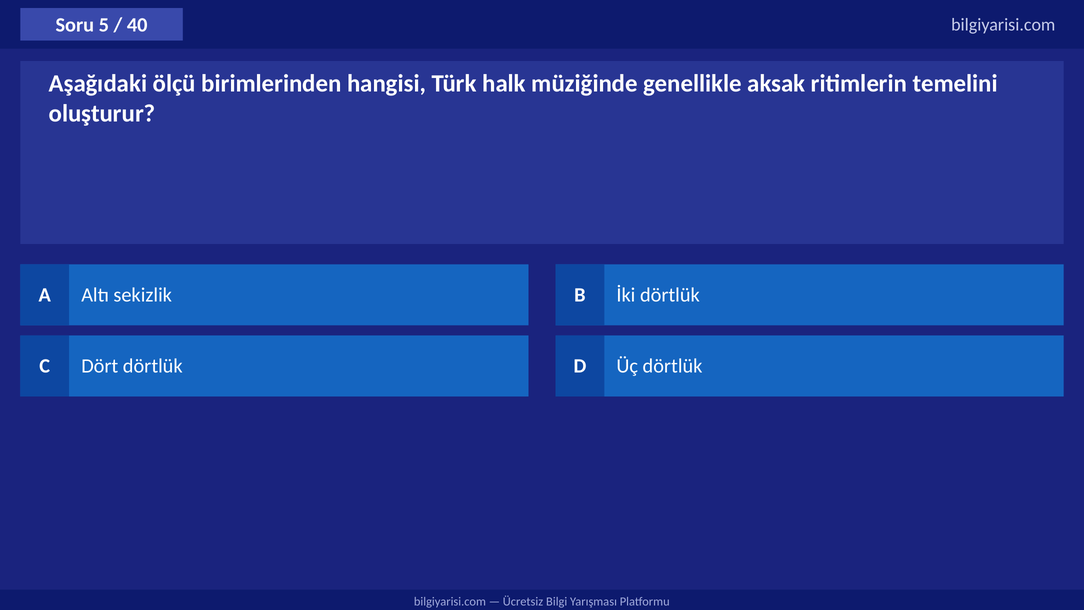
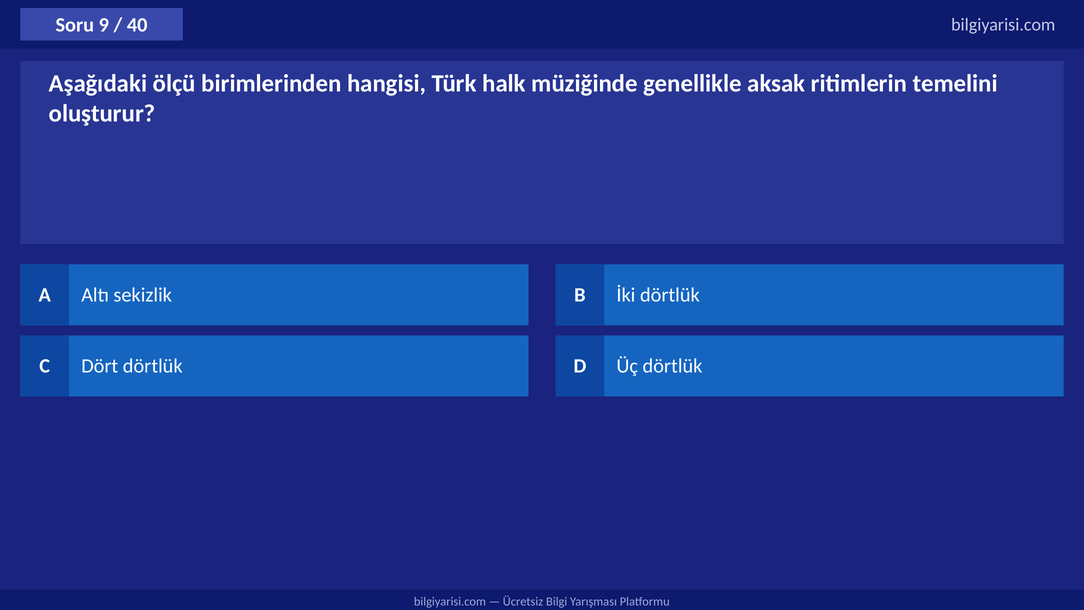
5: 5 -> 9
